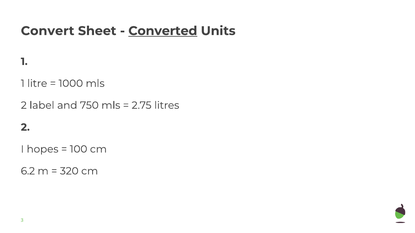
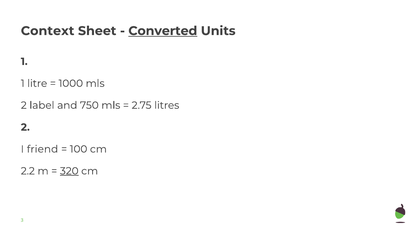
Convert: Convert -> Context
hopes: hopes -> friend
6.2: 6.2 -> 2.2
320 underline: none -> present
